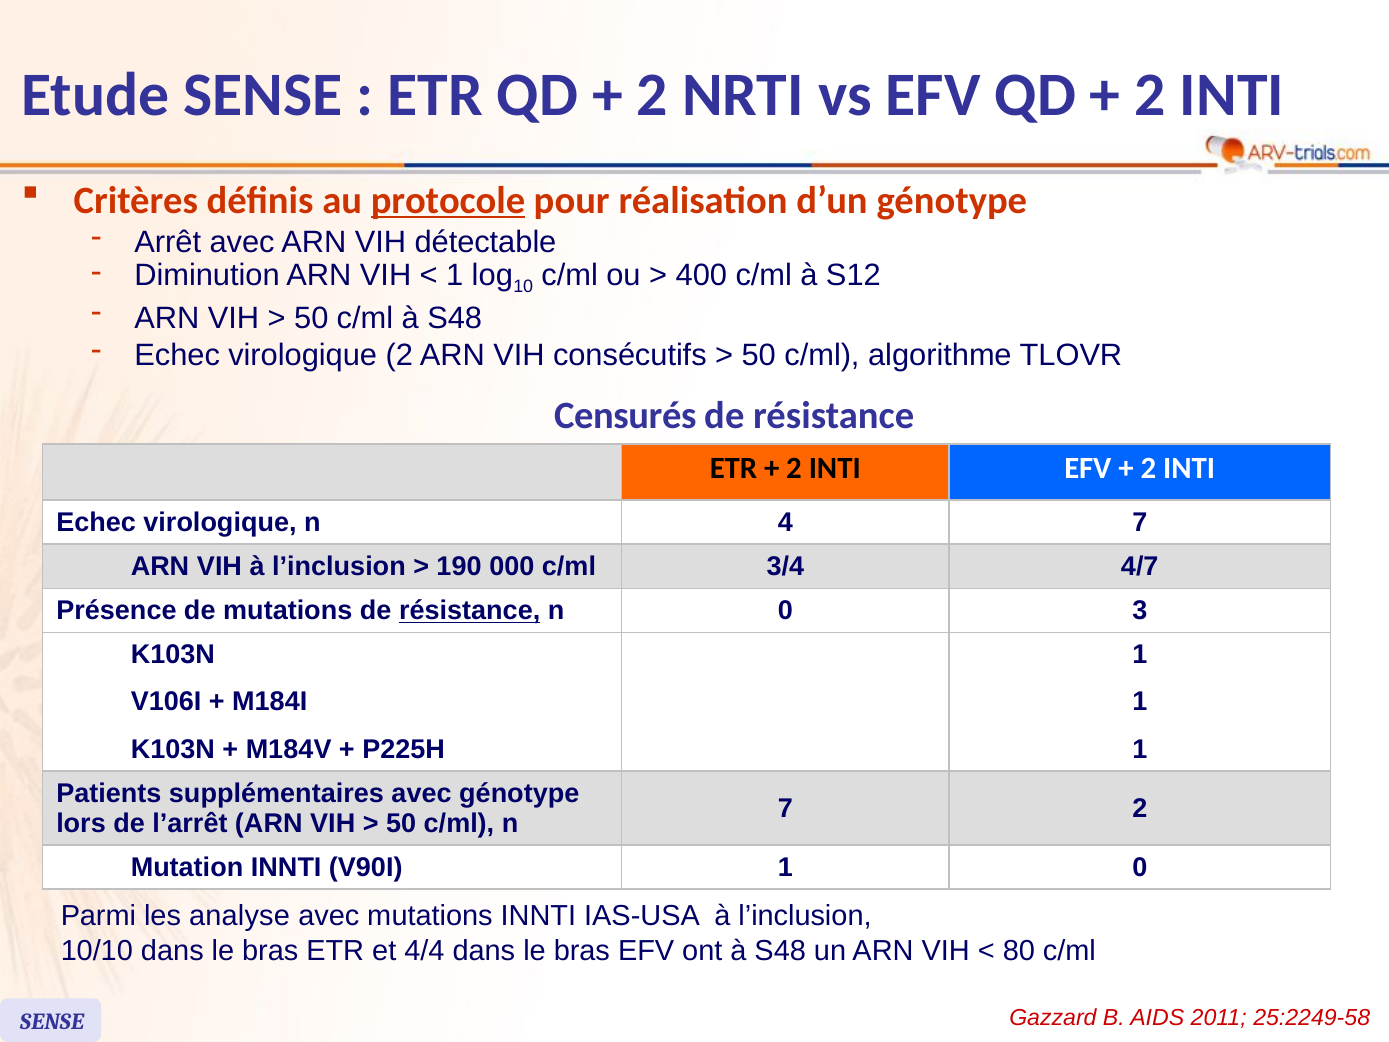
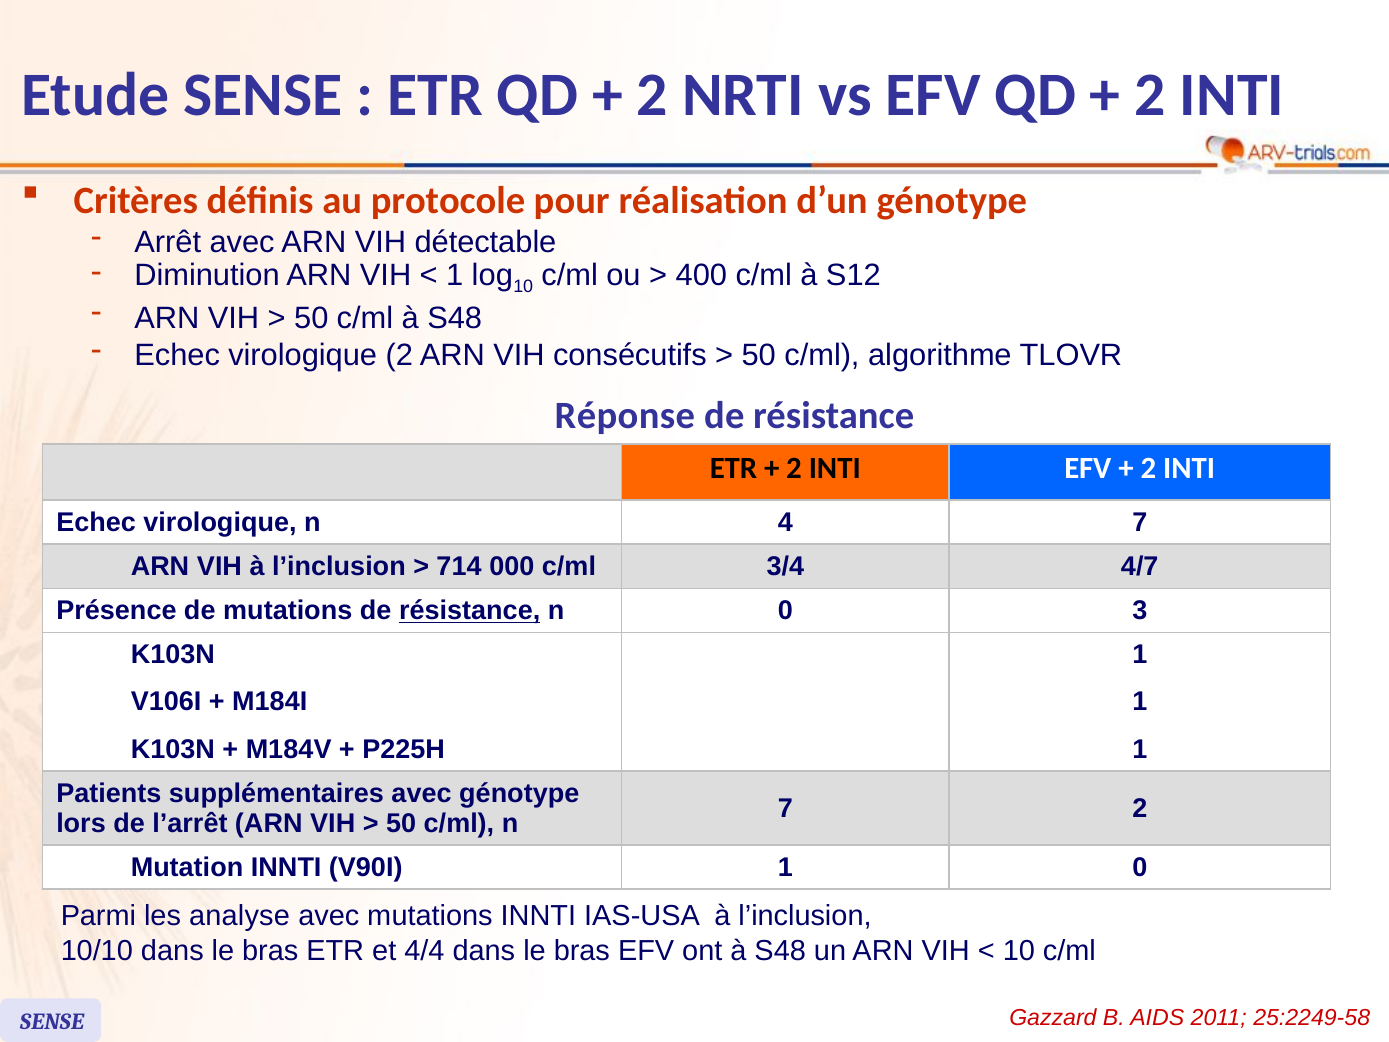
protocole underline: present -> none
Censurés: Censurés -> Réponse
190: 190 -> 714
80 at (1019, 950): 80 -> 10
